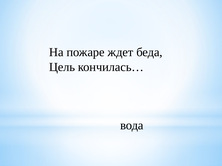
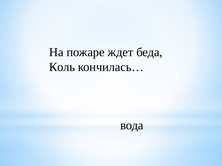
Цель: Цель -> Коль
